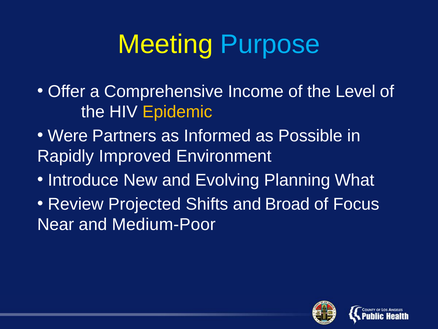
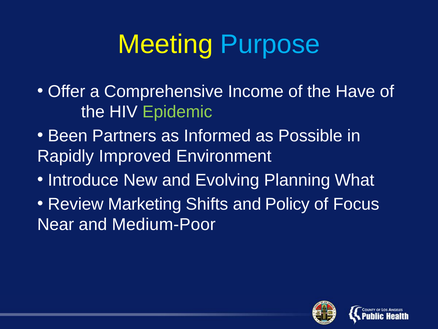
Level: Level -> Have
Epidemic colour: yellow -> light green
Were: Were -> Been
Projected: Projected -> Marketing
Broad: Broad -> Policy
